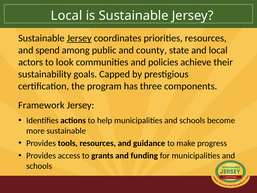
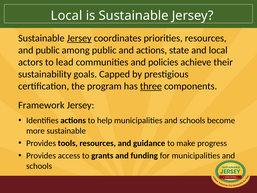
and spend: spend -> public
and county: county -> actions
look: look -> lead
three underline: none -> present
